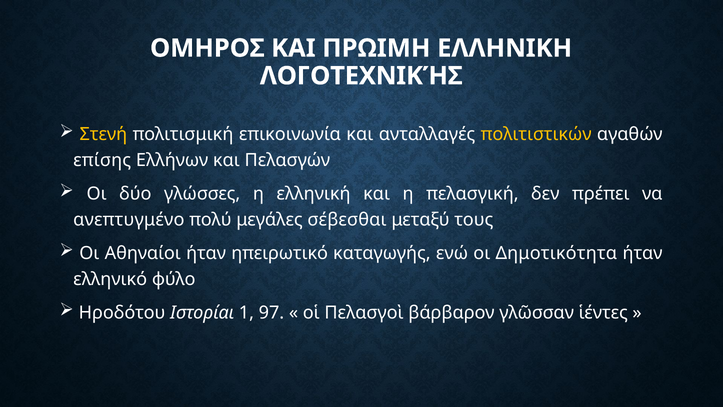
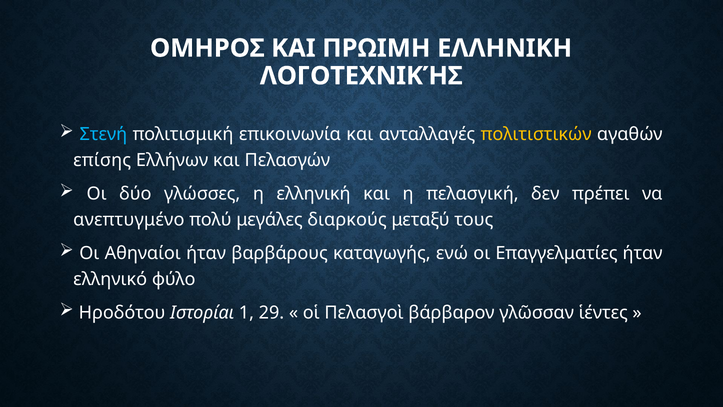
Στενή colour: yellow -> light blue
σέβεσθαι: σέβεσθαι -> διαρκούς
ηπειρωτικό: ηπειρωτικό -> βαρβάρους
Δημοτικότητα: Δημοτικότητα -> Επαγγελματίες
97: 97 -> 29
